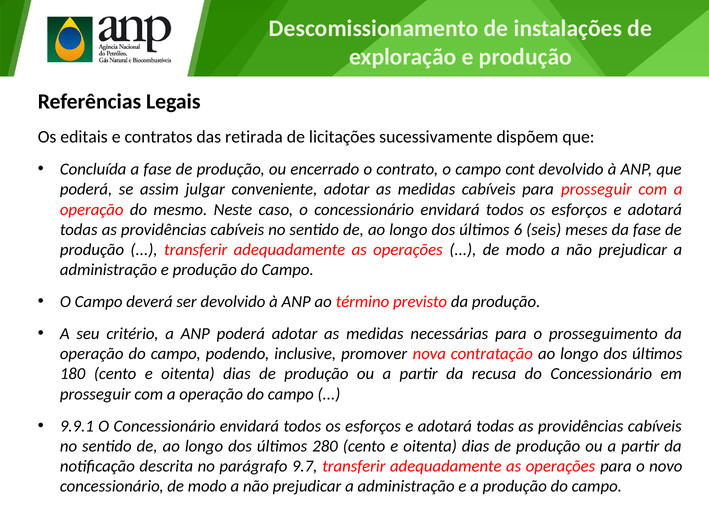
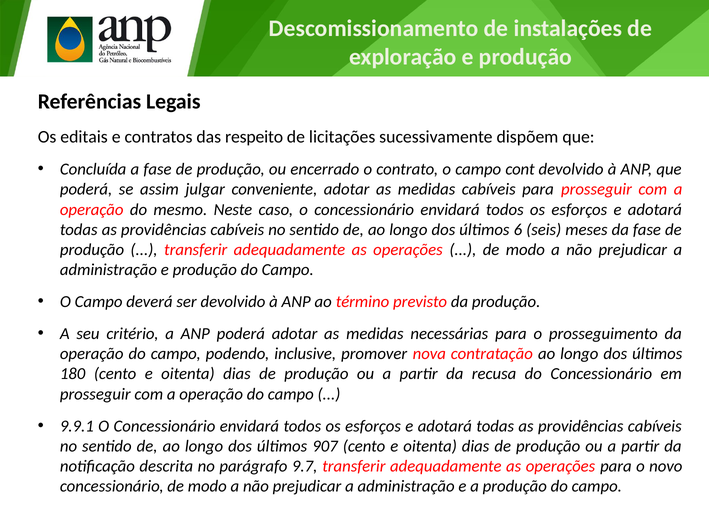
retirada: retirada -> respeito
280: 280 -> 907
